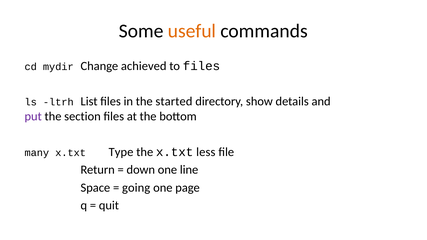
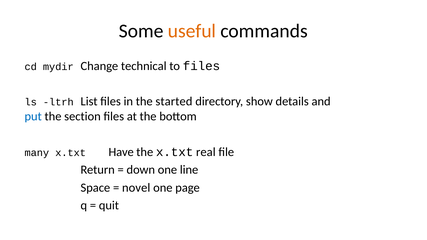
achieved: achieved -> technical
put colour: purple -> blue
Type: Type -> Have
less: less -> real
going: going -> novel
